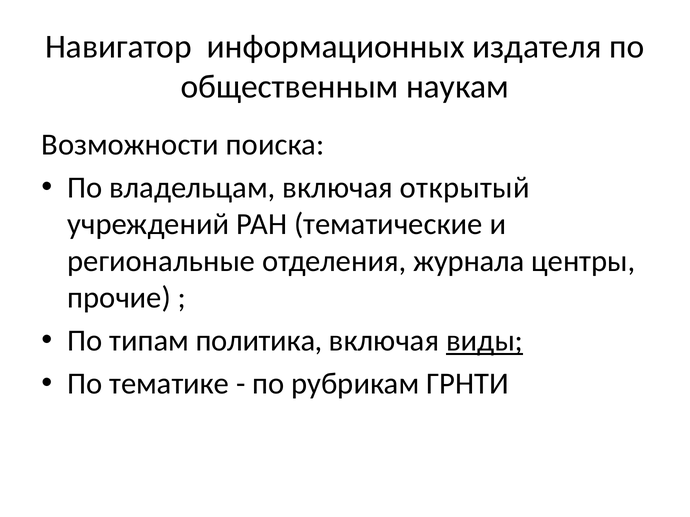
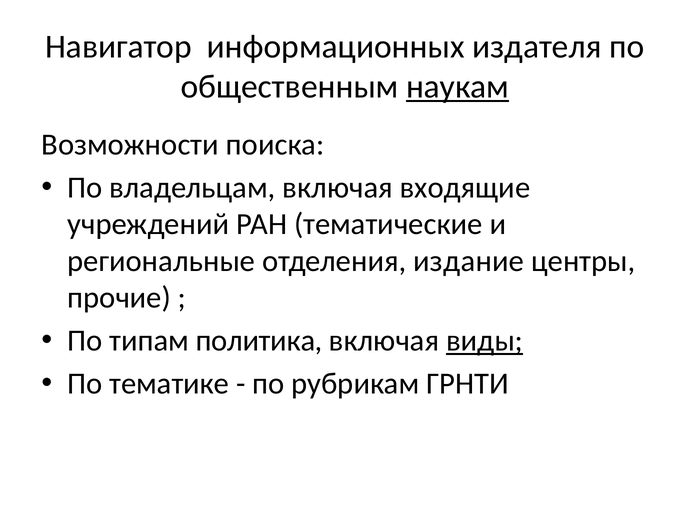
наукам underline: none -> present
открытый: открытый -> входящие
журнала: журнала -> издание
